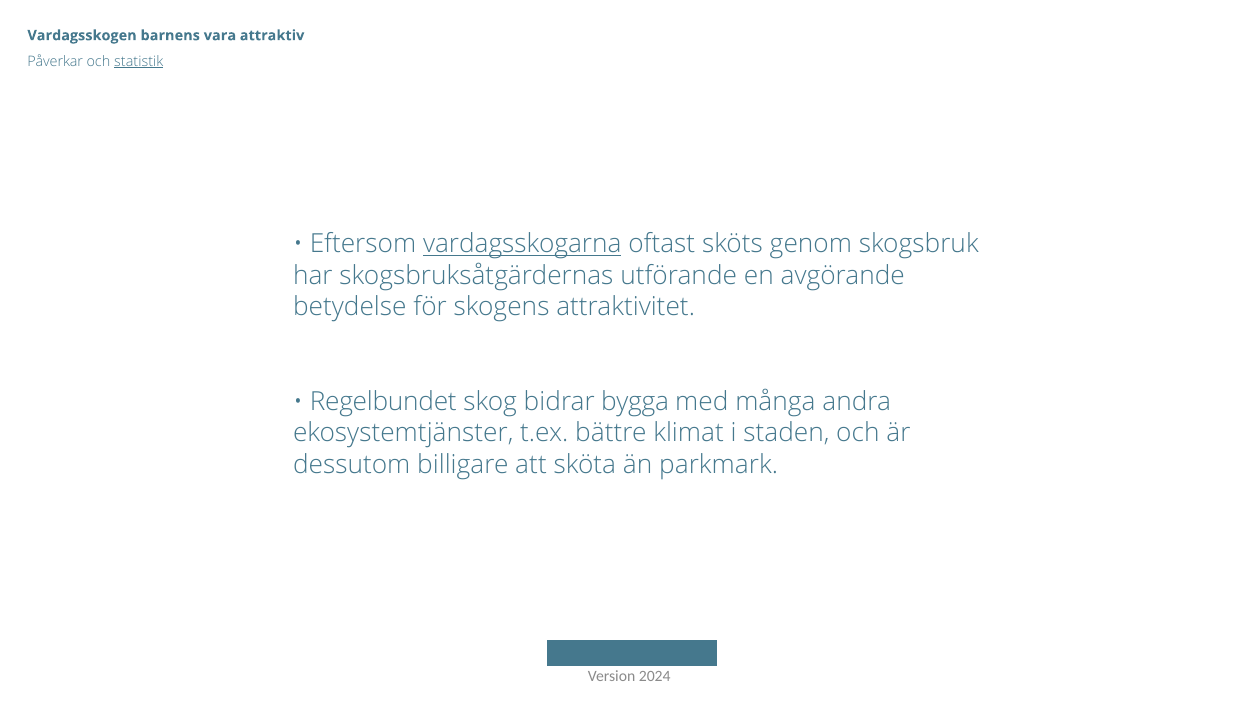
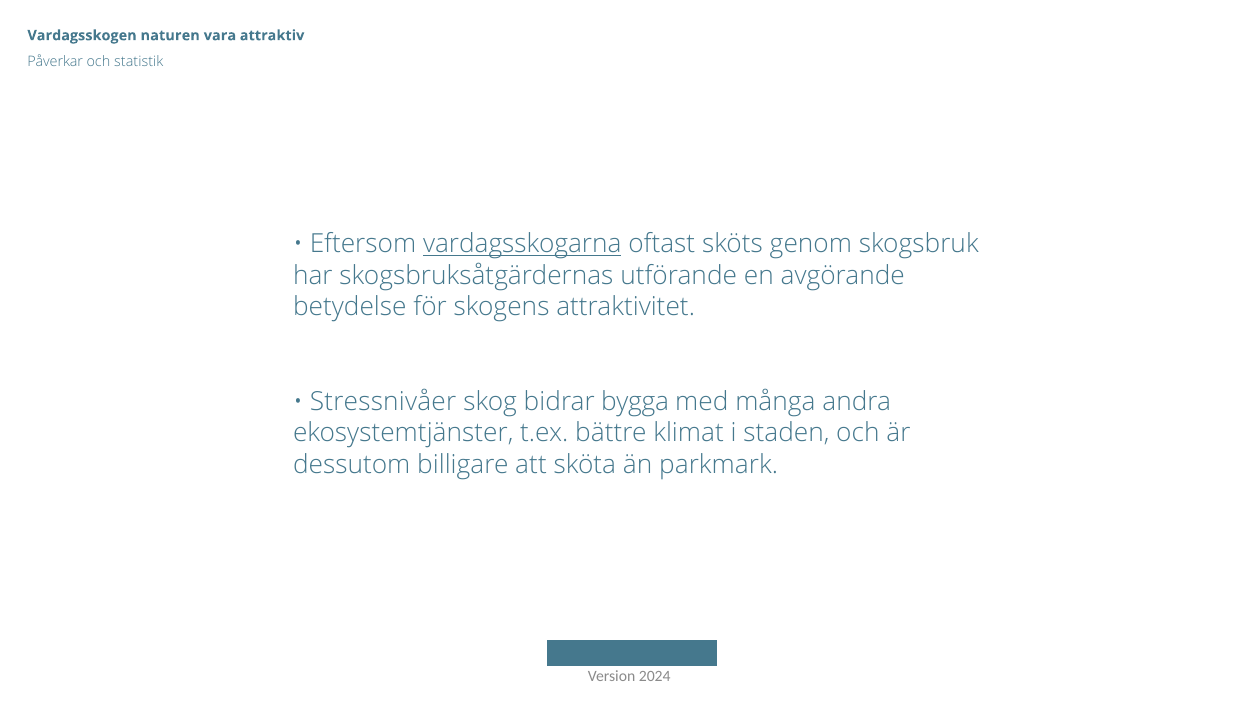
barnens: barnens -> naturen
statistik underline: present -> none
Regelbundet: Regelbundet -> Stressnivåer
